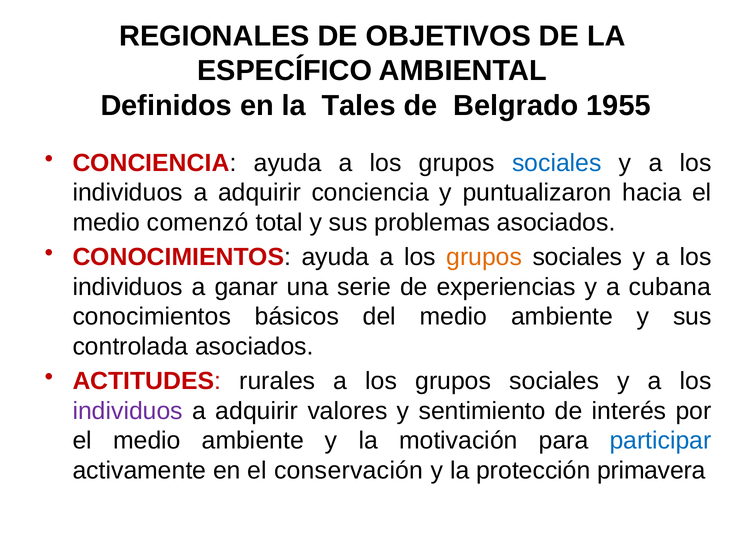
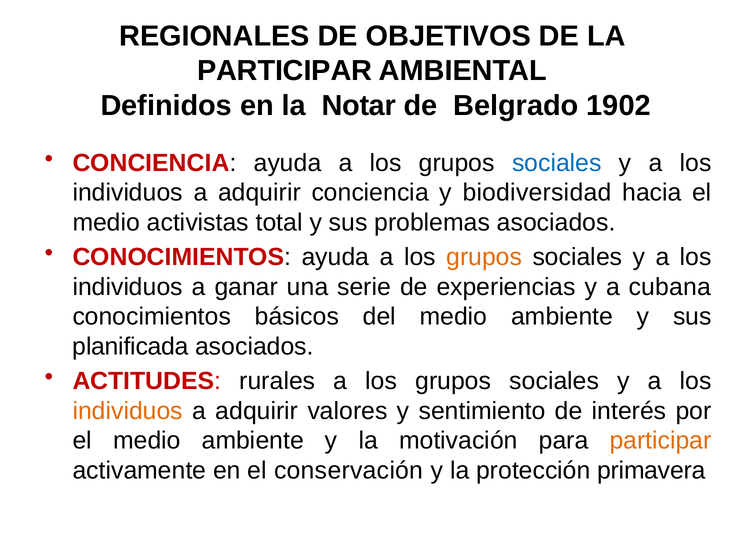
ESPECÍFICO at (285, 71): ESPECÍFICO -> PARTICIPAR
Tales: Tales -> Notar
1955: 1955 -> 1902
puntualizaron: puntualizaron -> biodiversidad
comenzó: comenzó -> activistas
controlada: controlada -> planificada
individuos at (128, 411) colour: purple -> orange
participar at (661, 441) colour: blue -> orange
